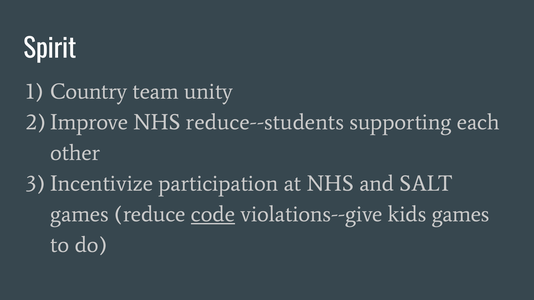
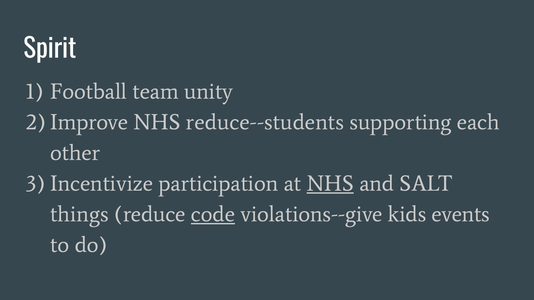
Country: Country -> Football
NHS at (330, 184) underline: none -> present
games at (79, 214): games -> things
kids games: games -> events
